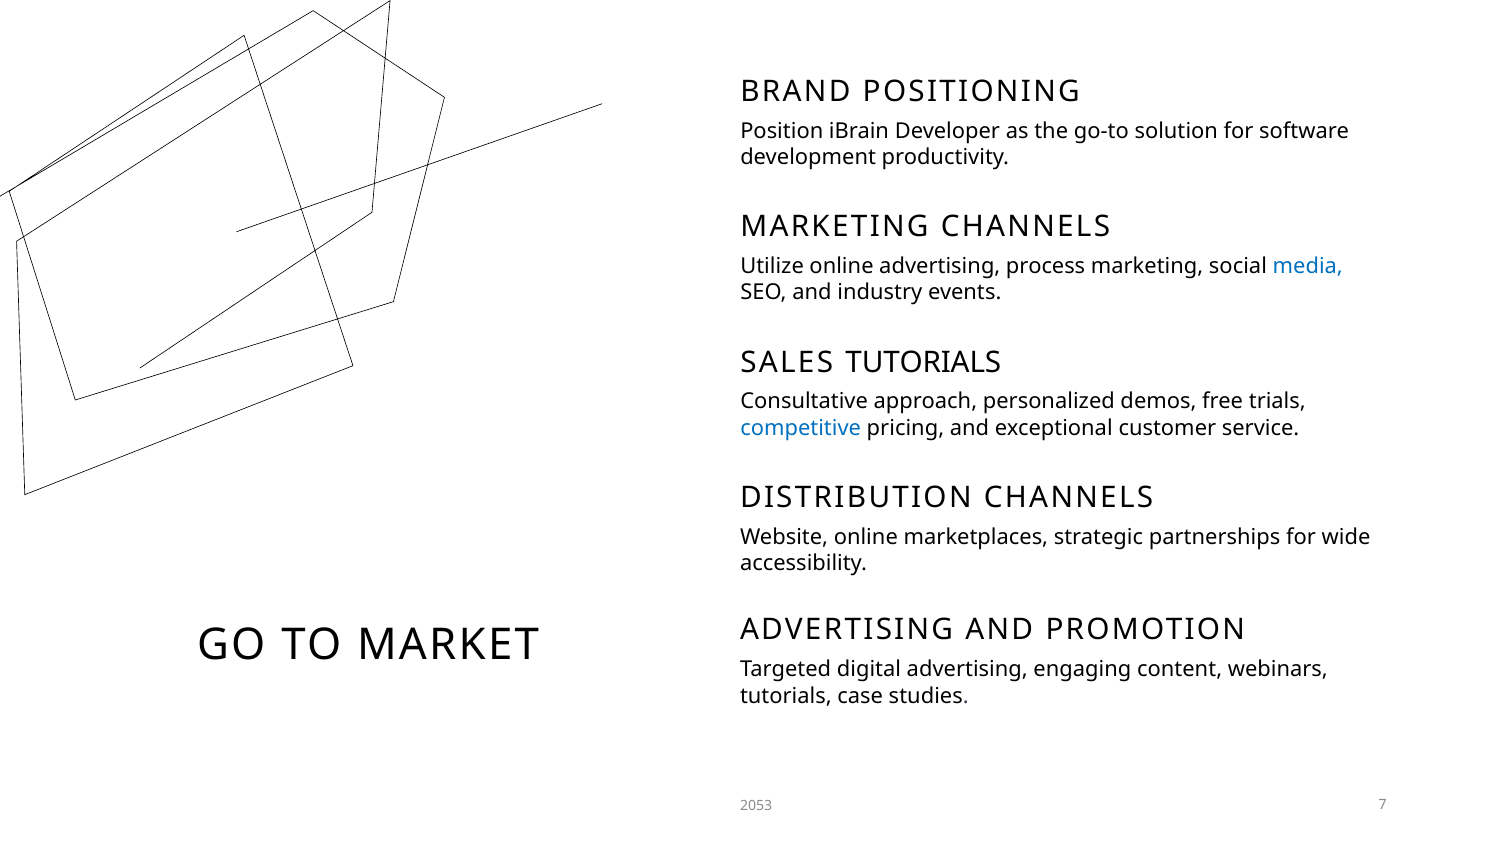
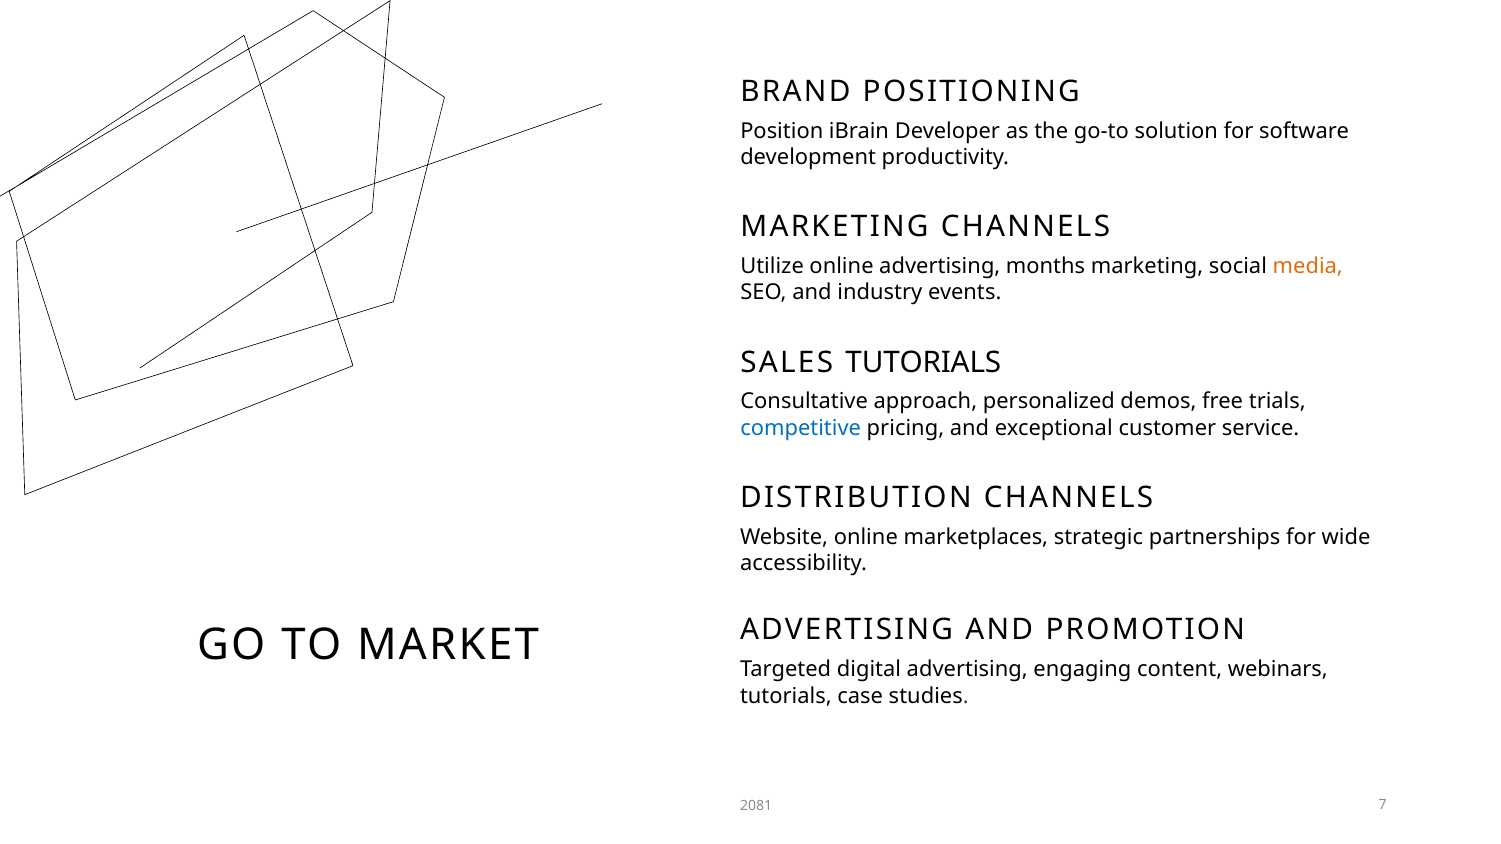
process: process -> months
media colour: blue -> orange
2053: 2053 -> 2081
